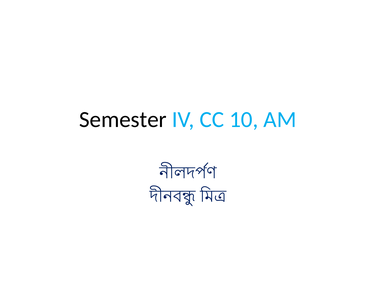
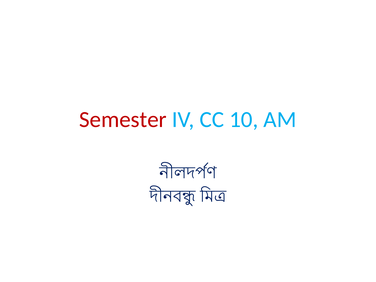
Semester colour: black -> red
